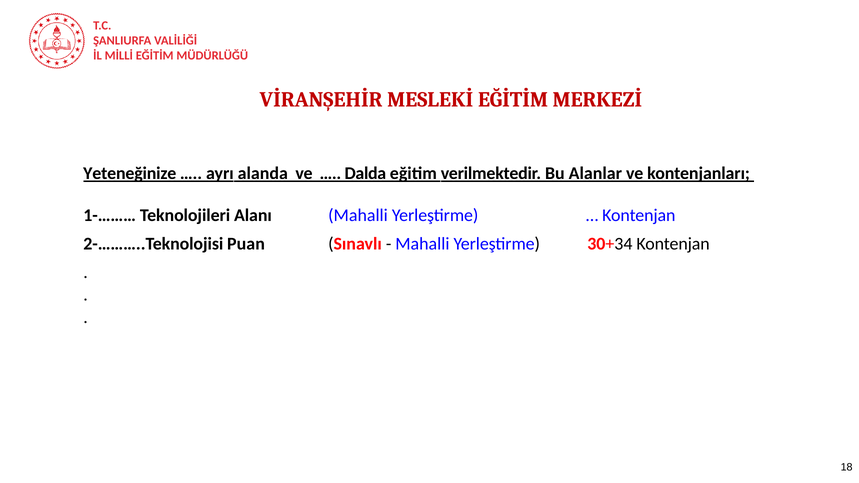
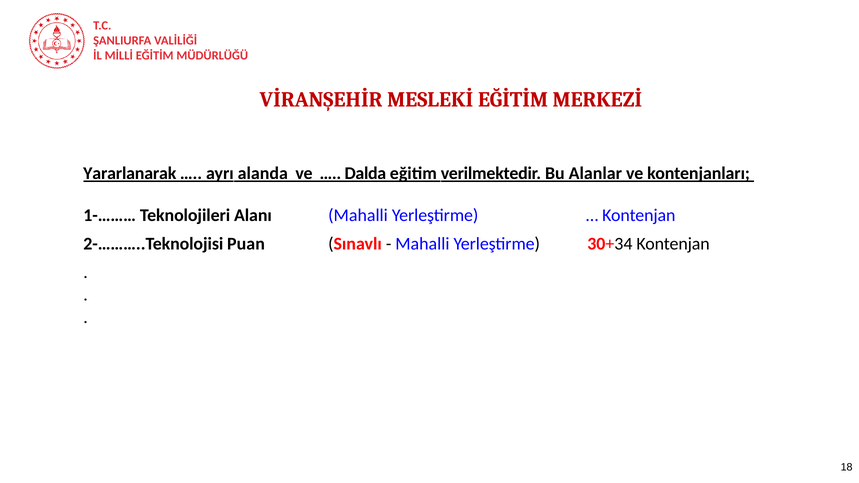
Yeteneğinize: Yeteneğinize -> Yararlanarak
